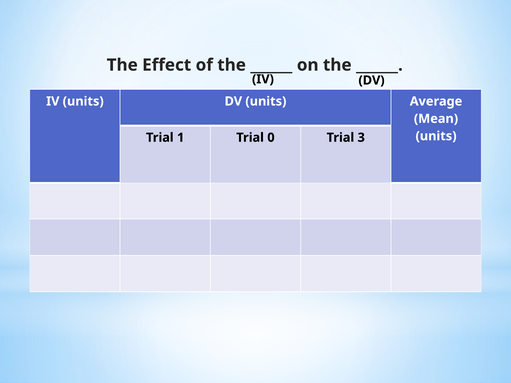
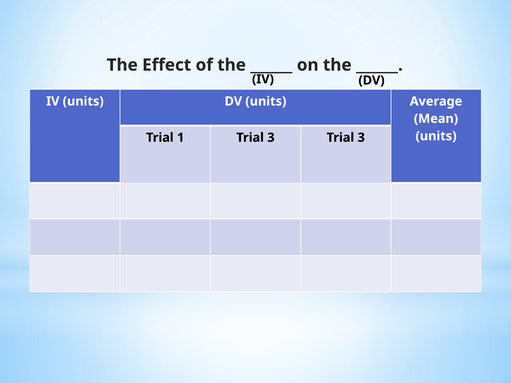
1 Trial 0: 0 -> 3
